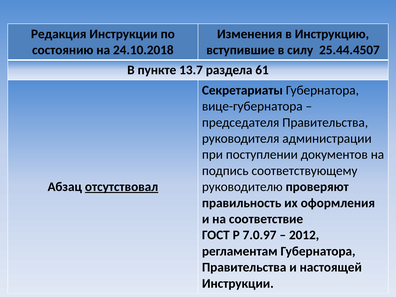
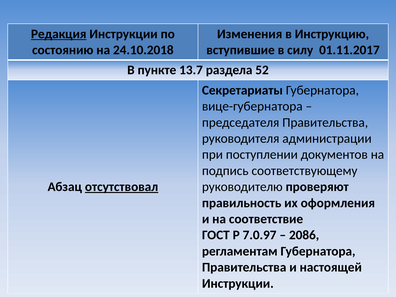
Редакция underline: none -> present
25.44.4507: 25.44.4507 -> 01.11.2017
61: 61 -> 52
2012: 2012 -> 2086
